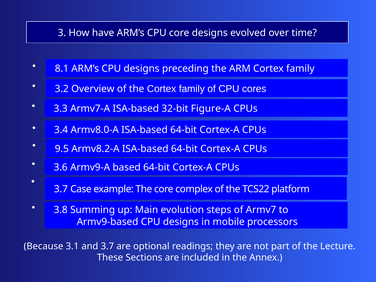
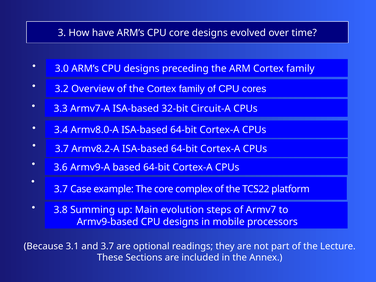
8.1: 8.1 -> 3.0
Figure-A: Figure-A -> Circuit-A
9.5 at (62, 149): 9.5 -> 3.7
